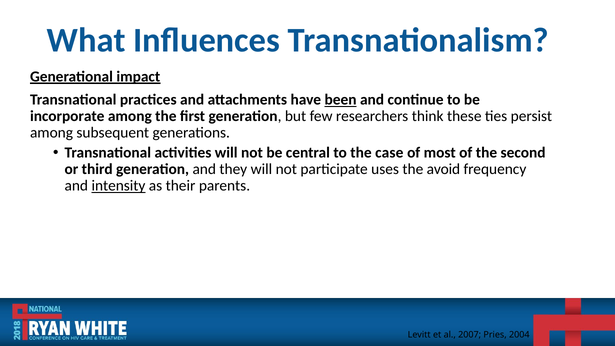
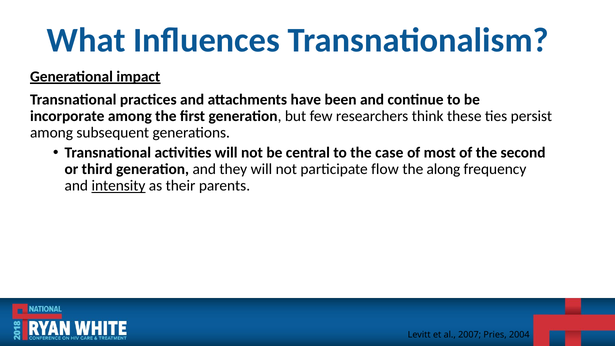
been underline: present -> none
uses: uses -> flow
avoid: avoid -> along
